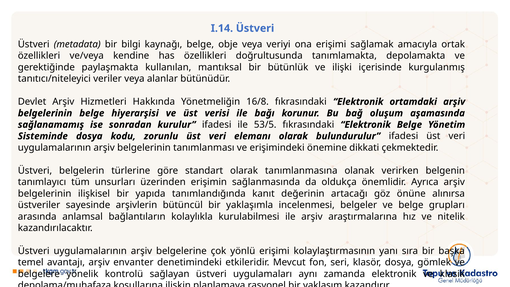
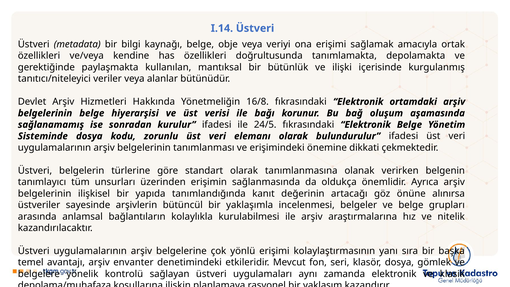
53/5: 53/5 -> 24/5
